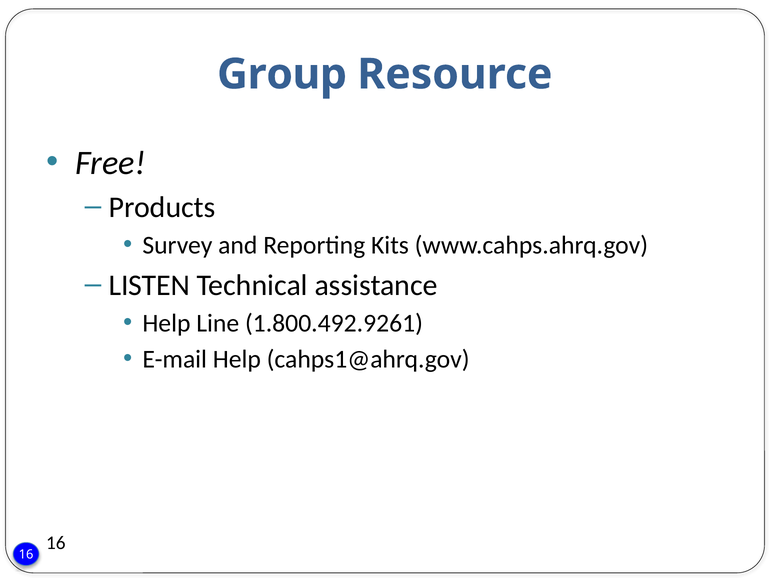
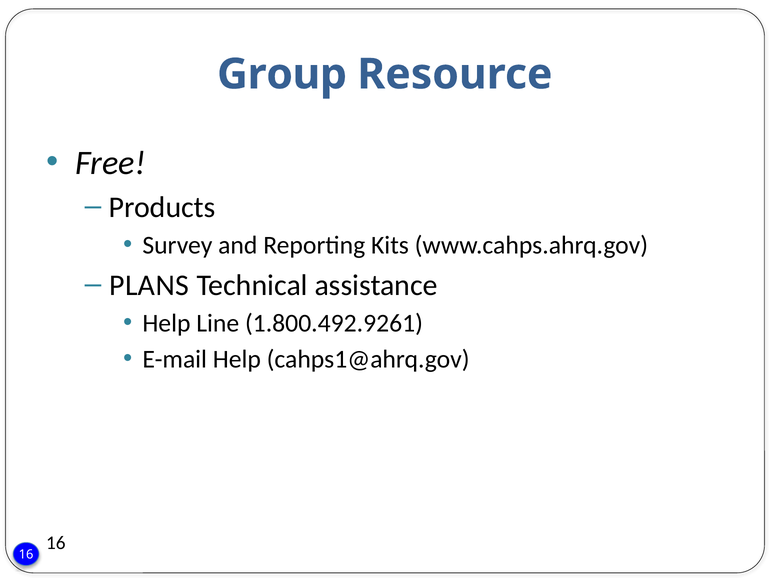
LISTEN: LISTEN -> PLANS
